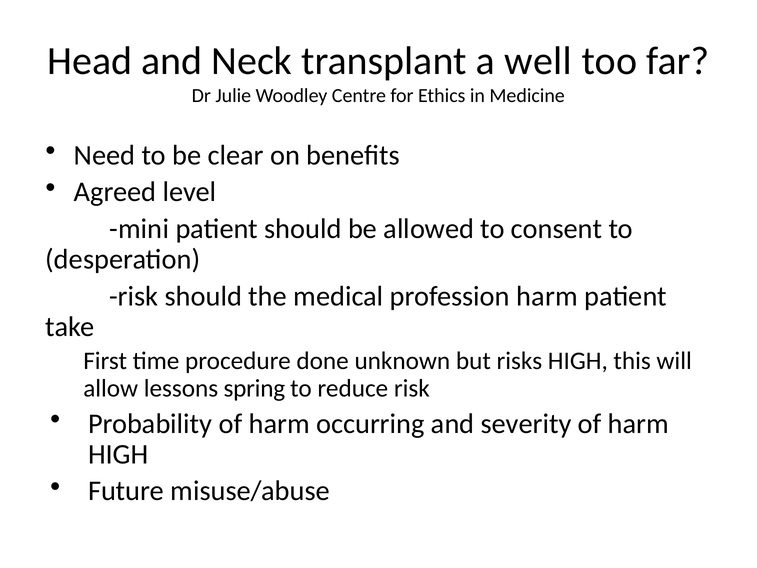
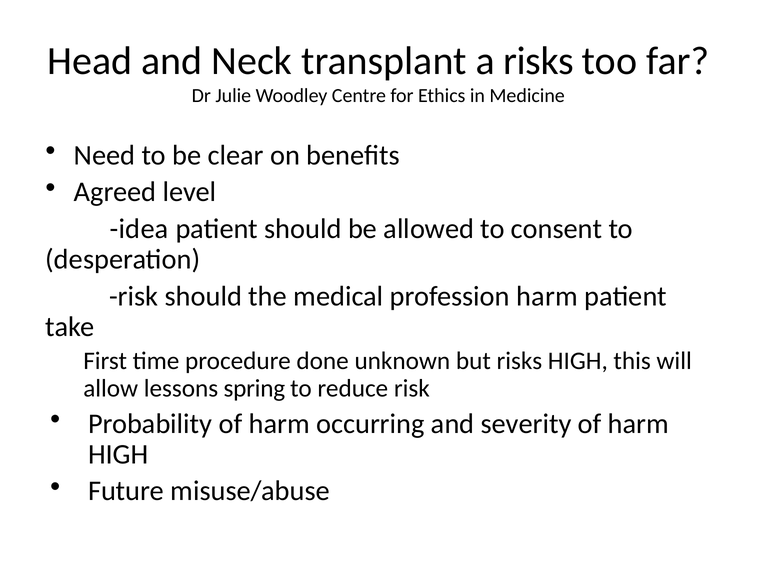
a well: well -> risks
mini: mini -> idea
